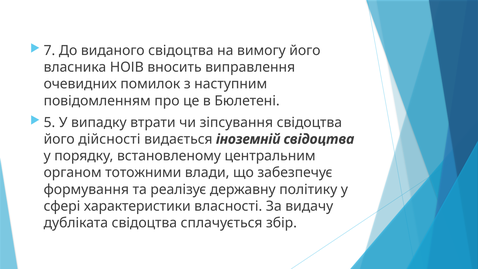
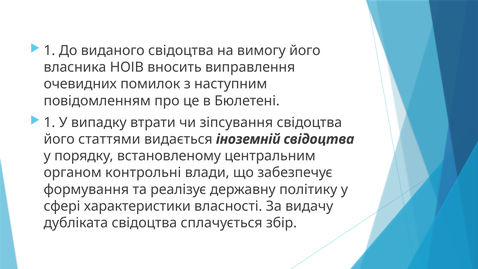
7 at (49, 50): 7 -> 1
5 at (49, 122): 5 -> 1
дійсності: дійсності -> статтями
тотожними: тотожними -> контрольні
